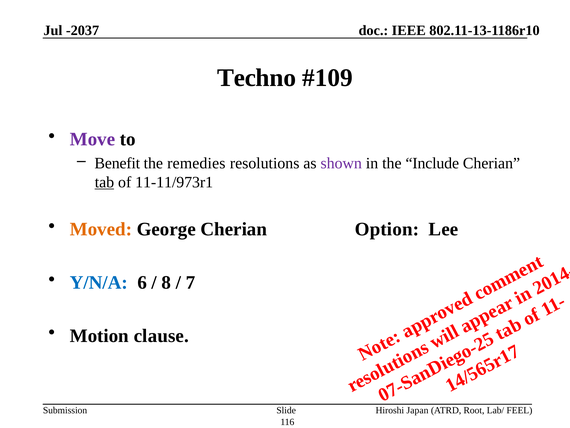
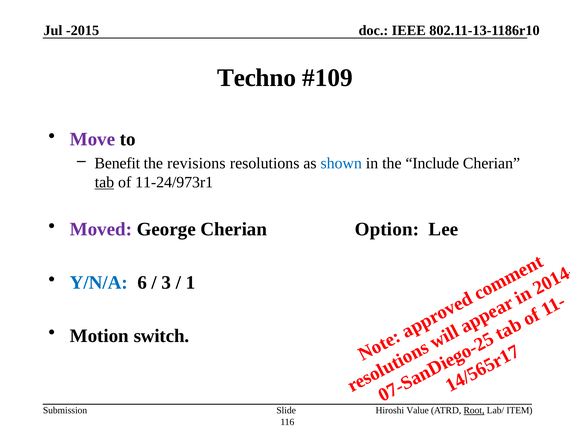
-2037: -2037 -> -2015
remedies: remedies -> revisions
shown colour: purple -> blue
11-11/973r1: 11-11/973r1 -> 11-24/973r1
Moved colour: orange -> purple
8: 8 -> 3
7 at (191, 282): 7 -> 1
clause: clause -> switch
Japan: Japan -> Value
Root underline: none -> present
FEEL: FEEL -> ITEM
